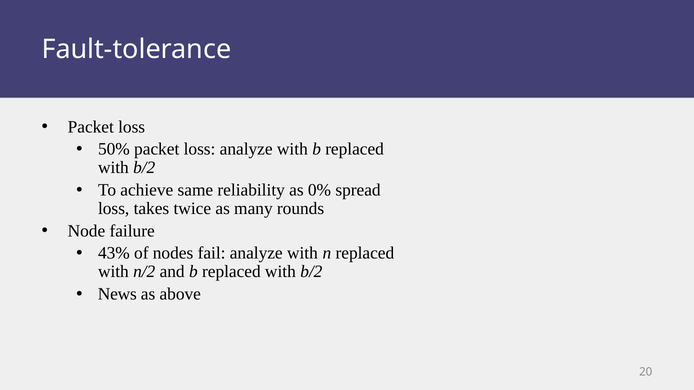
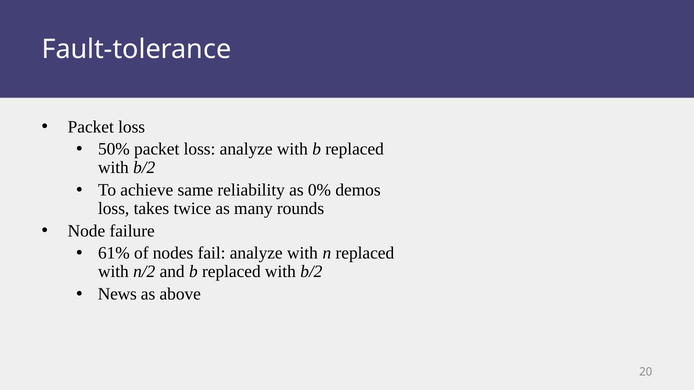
spread: spread -> demos
43%: 43% -> 61%
